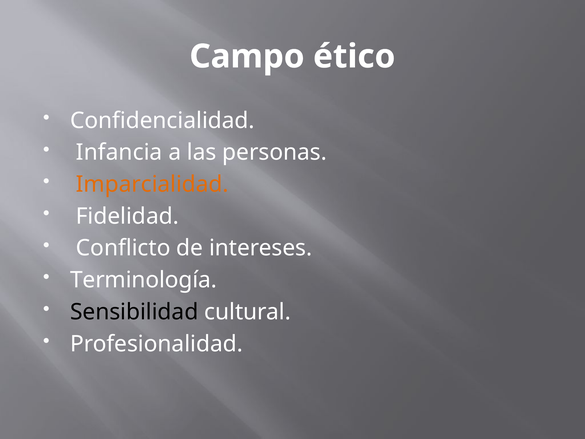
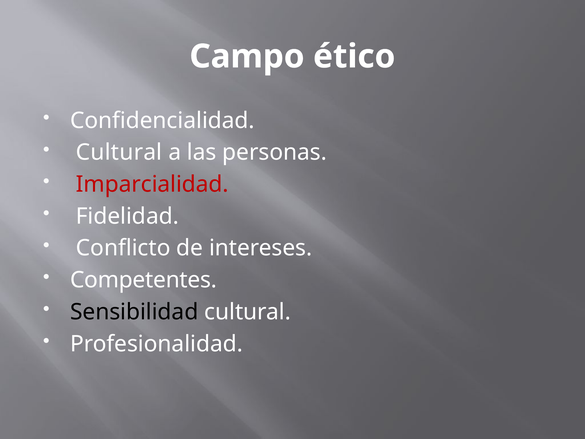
Infancia at (119, 152): Infancia -> Cultural
Imparcialidad colour: orange -> red
Terminología: Terminología -> Competentes
